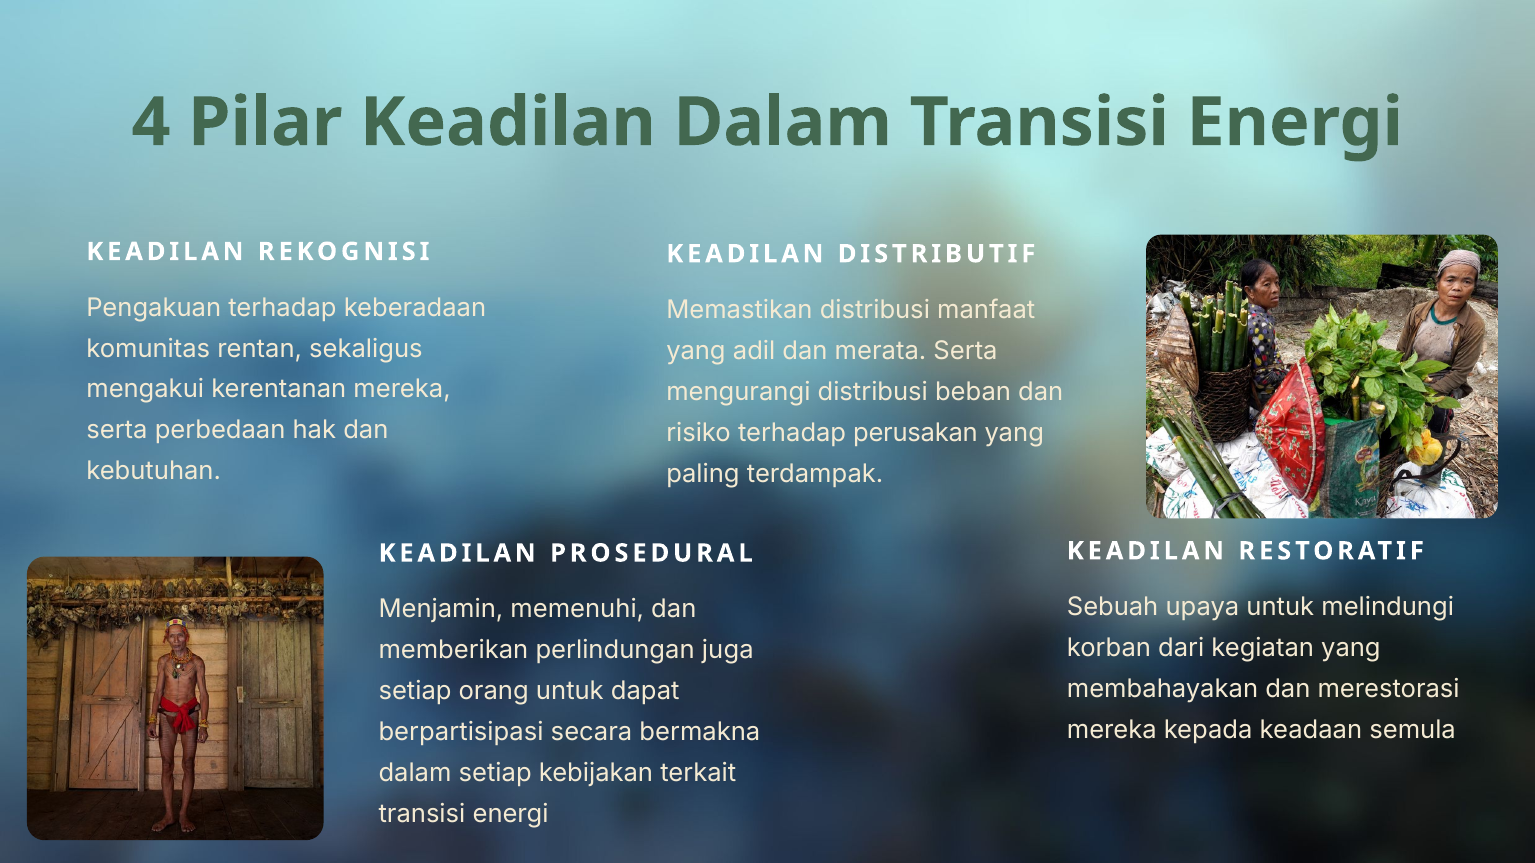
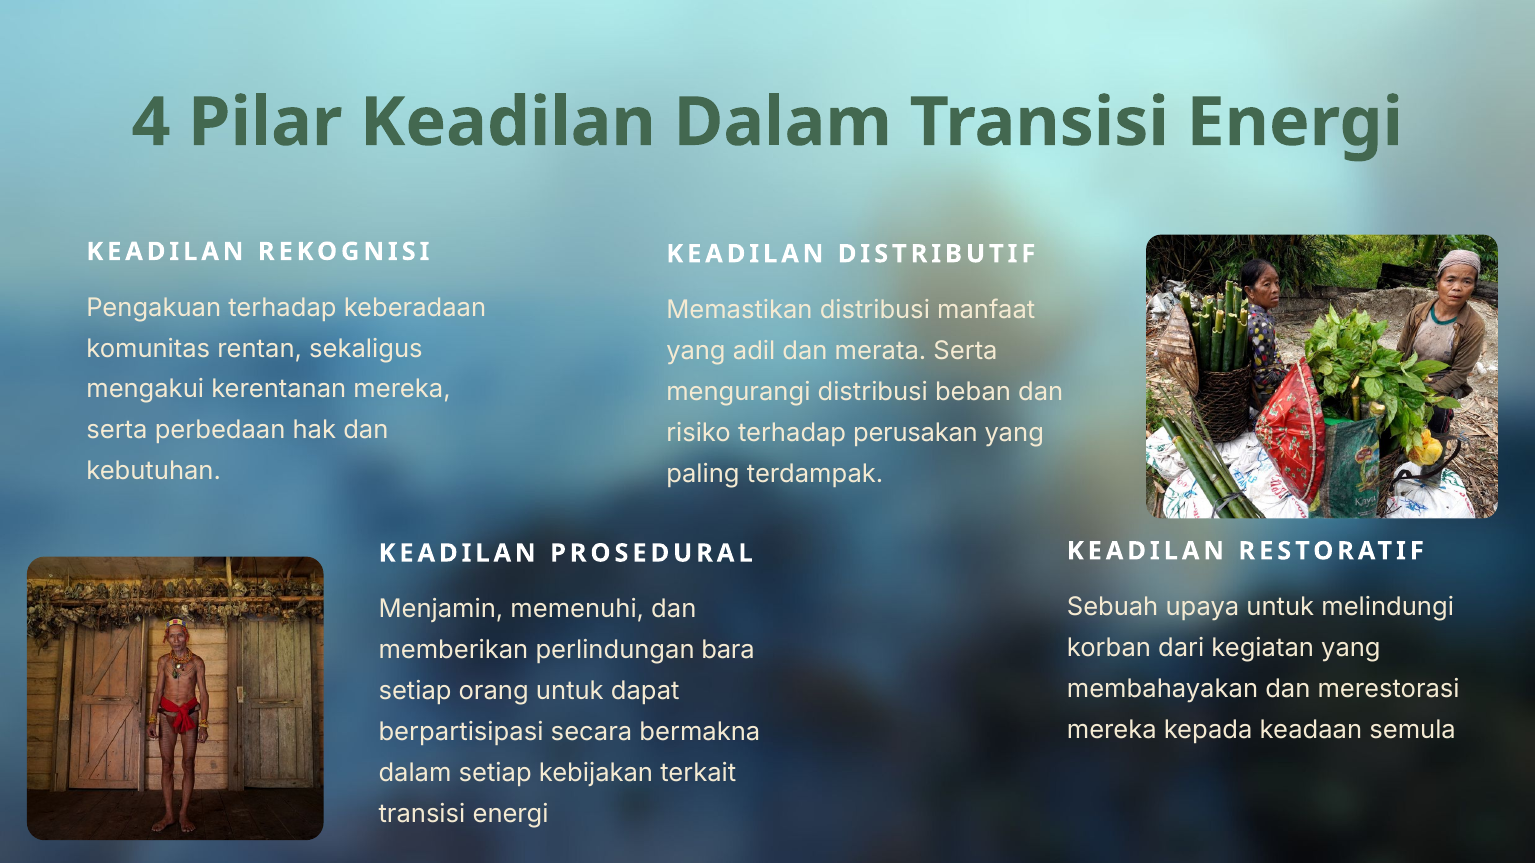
juga: juga -> bara
